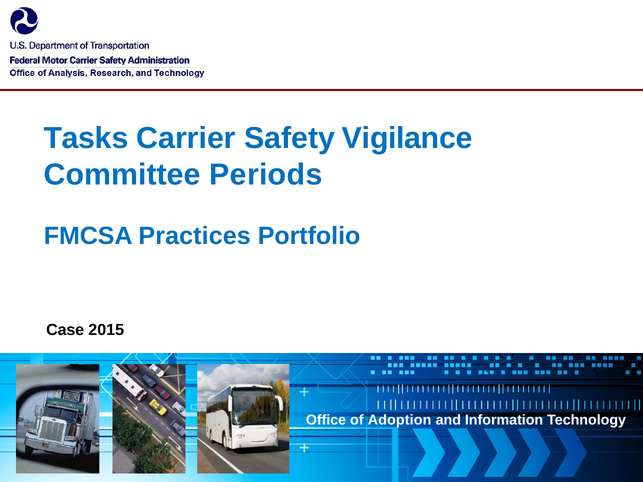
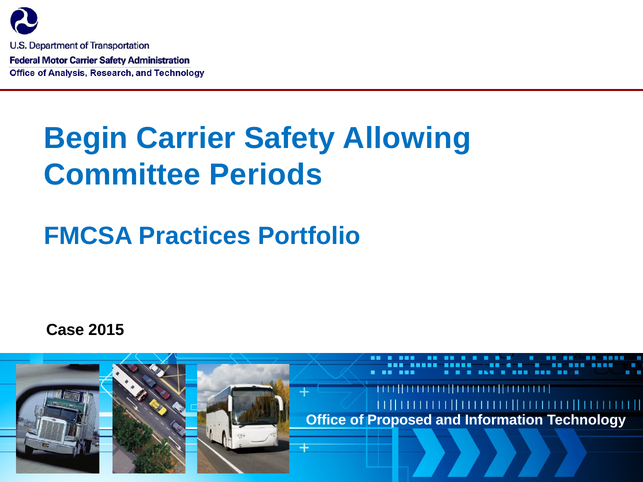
Tasks: Tasks -> Begin
Vigilance: Vigilance -> Allowing
Adoption: Adoption -> Proposed
